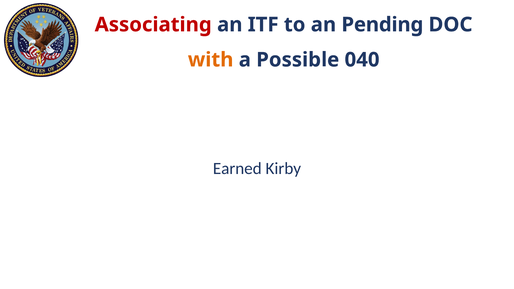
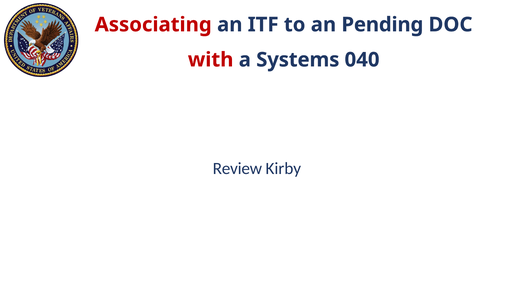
with colour: orange -> red
Possible: Possible -> Systems
Earned: Earned -> Review
